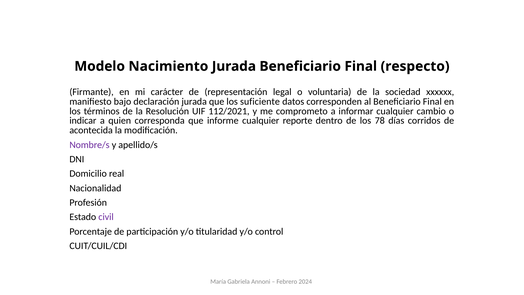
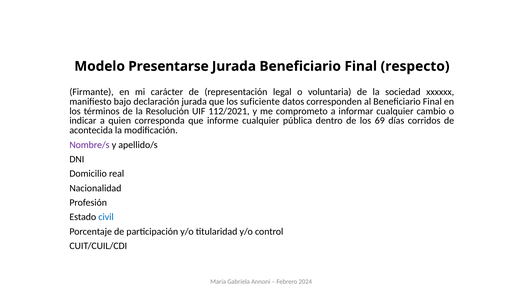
Nacimiento: Nacimiento -> Presentarse
reporte: reporte -> pública
78: 78 -> 69
civil colour: purple -> blue
